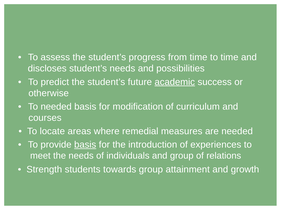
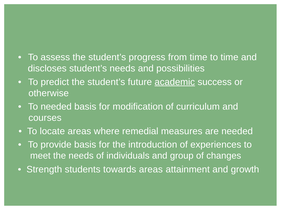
basis at (85, 145) underline: present -> none
relations: relations -> changes
towards group: group -> areas
